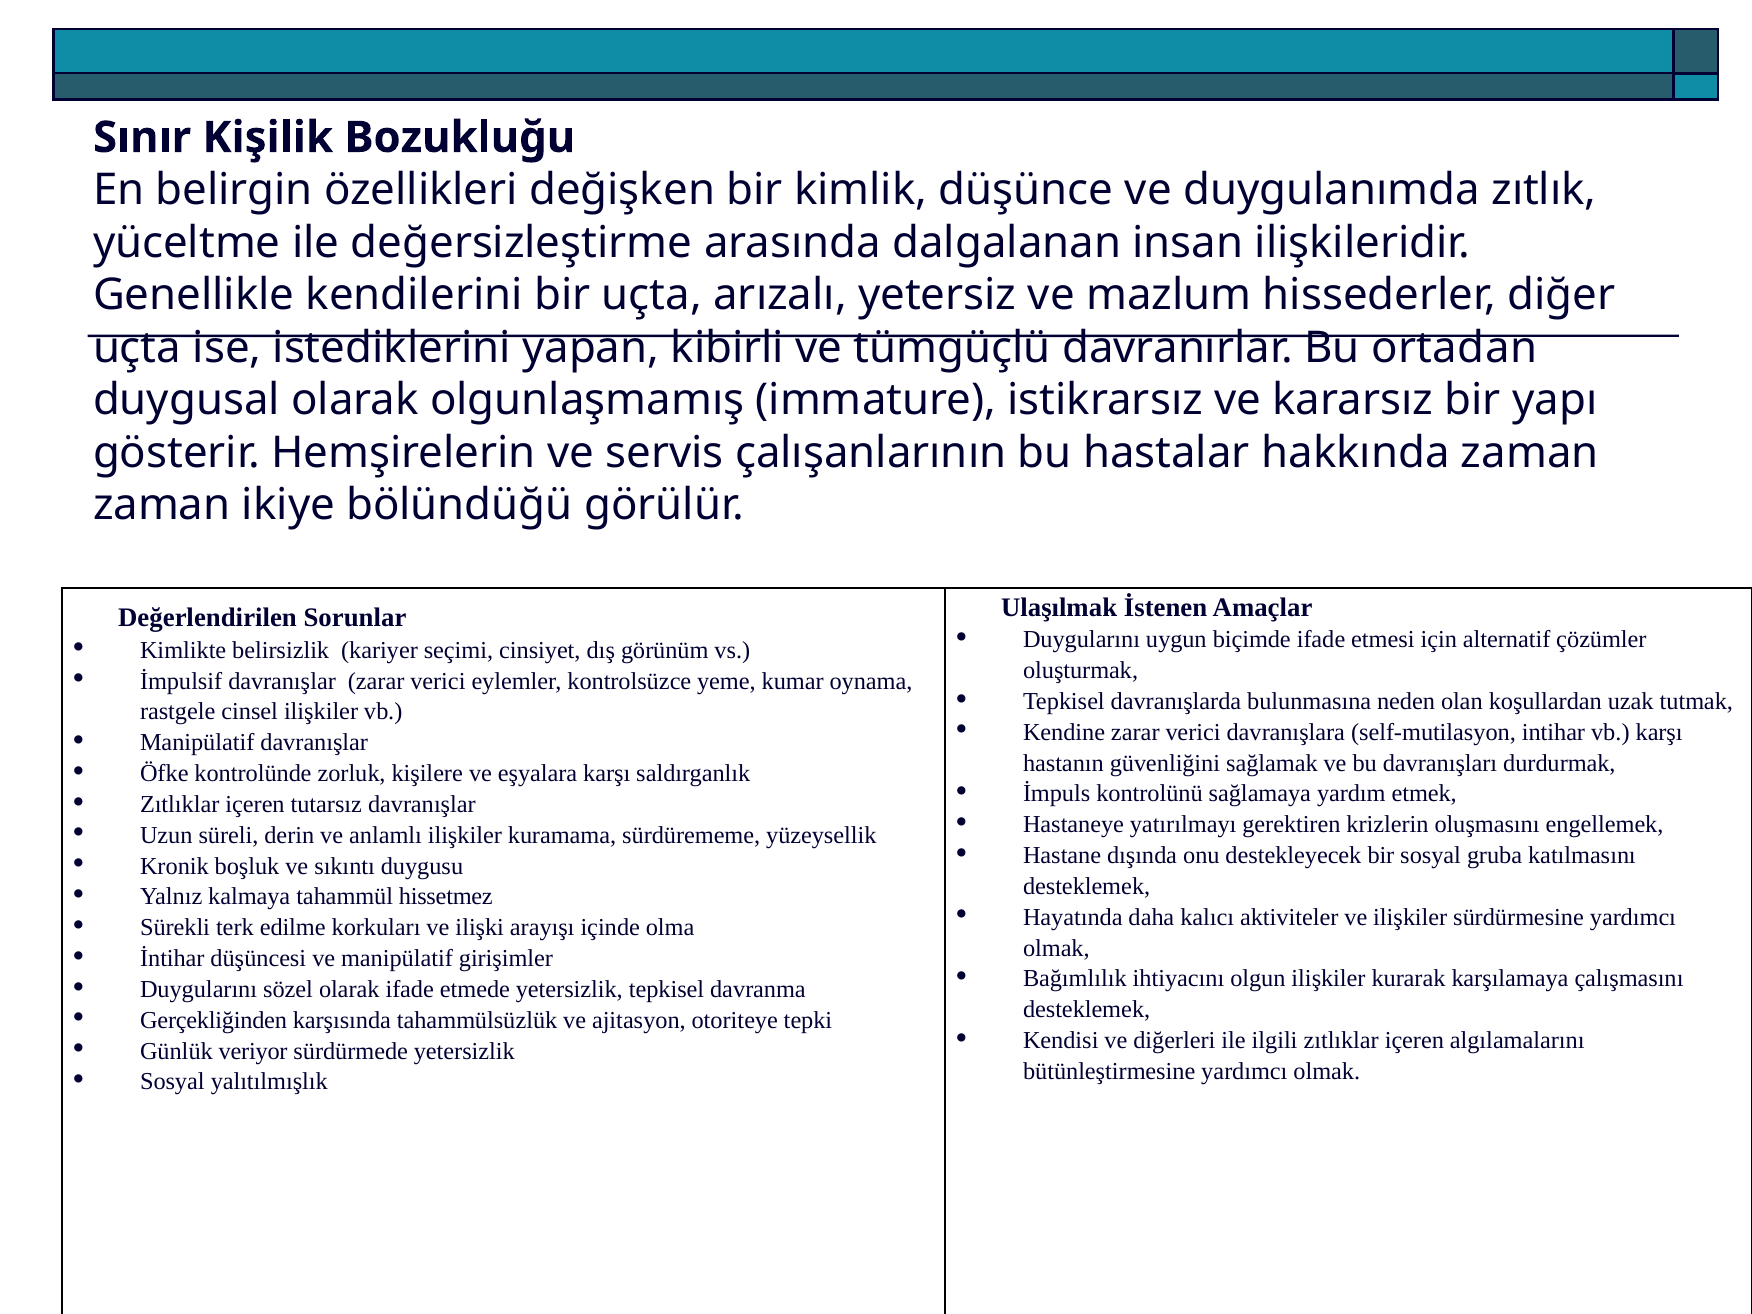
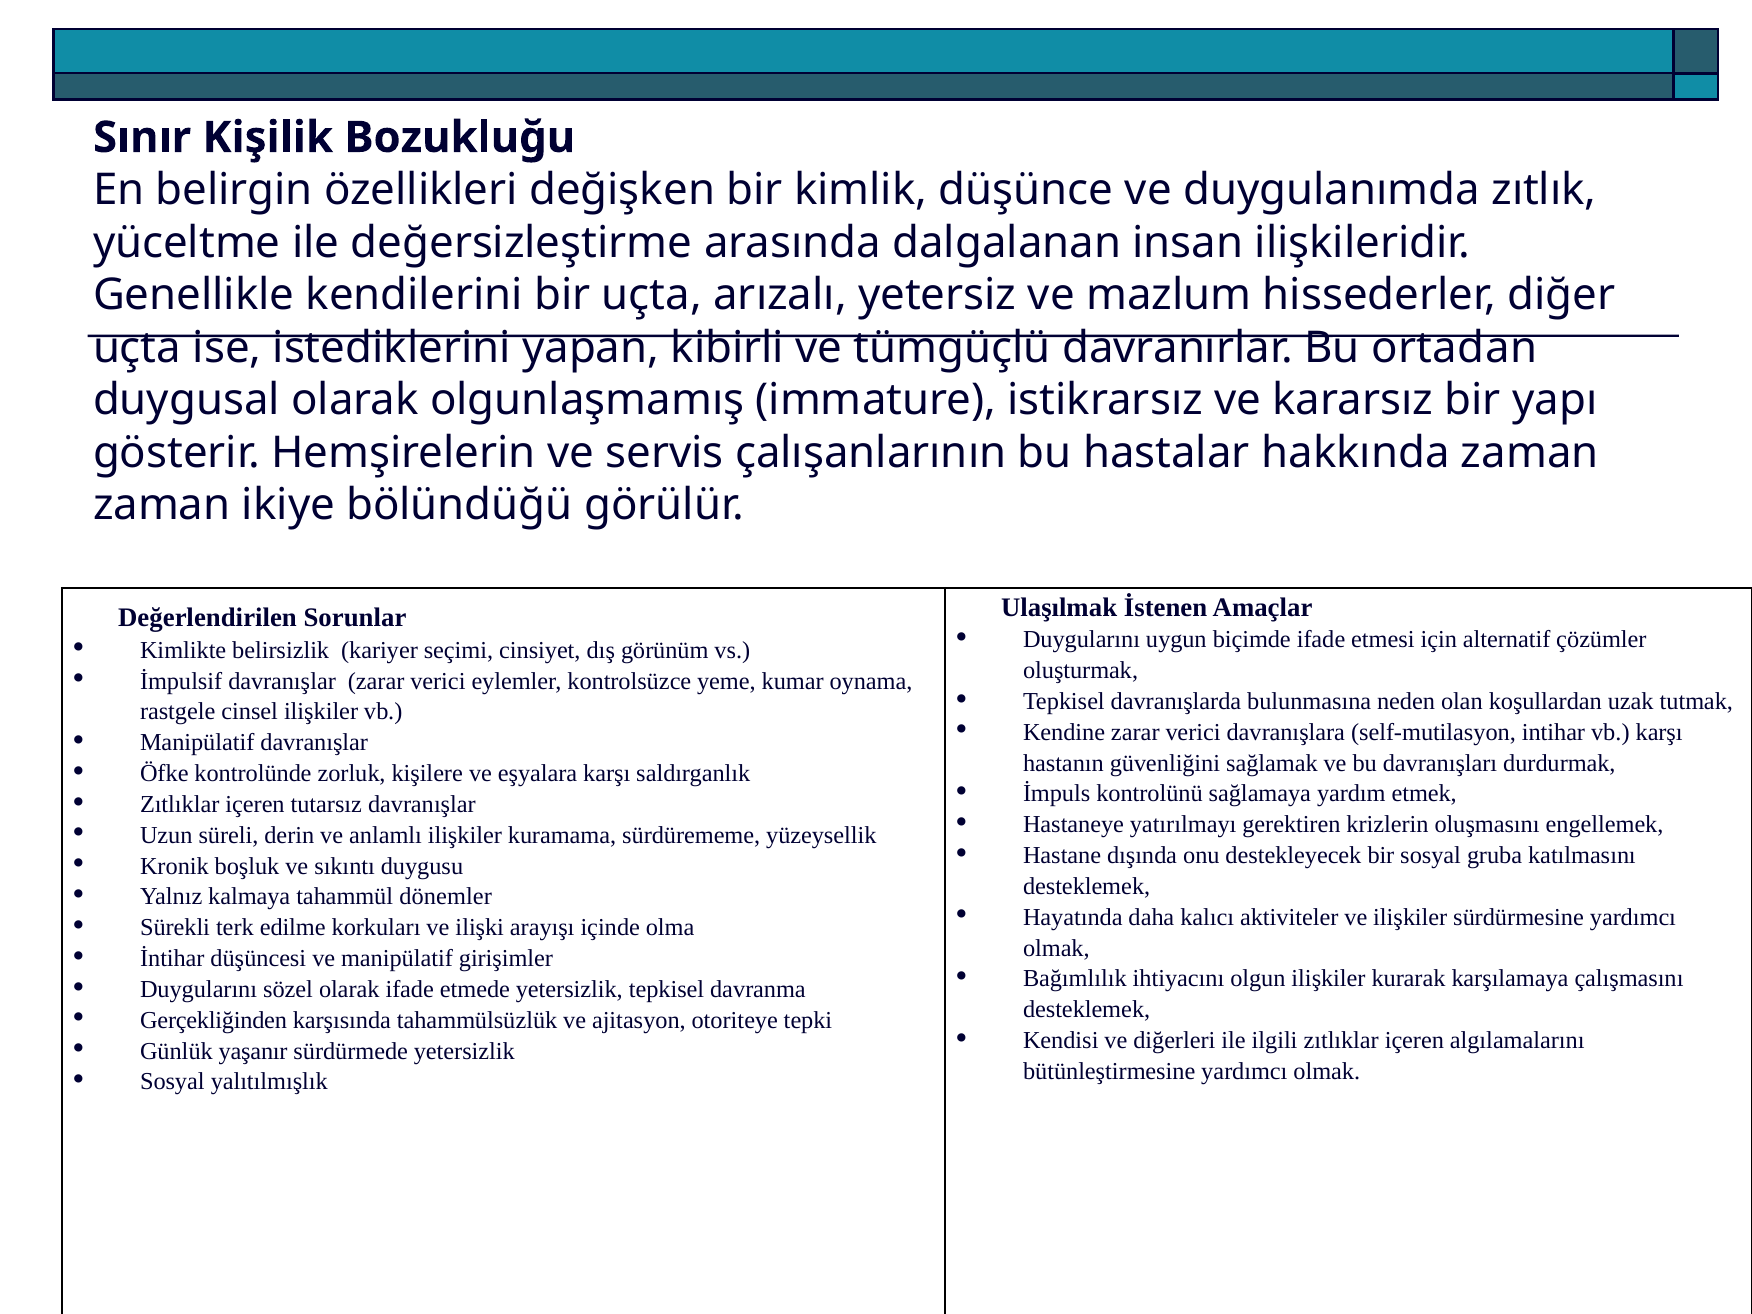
hissetmez: hissetmez -> dönemler
veriyor: veriyor -> yaşanır
